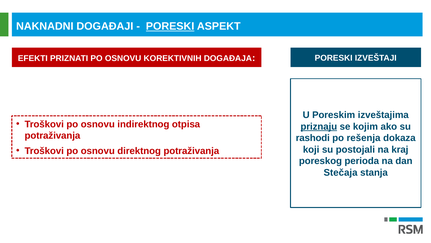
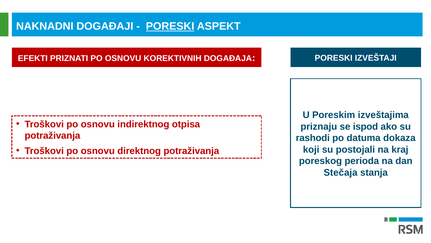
priznaju underline: present -> none
kojim: kojim -> ispod
rešenja: rešenja -> datuma
